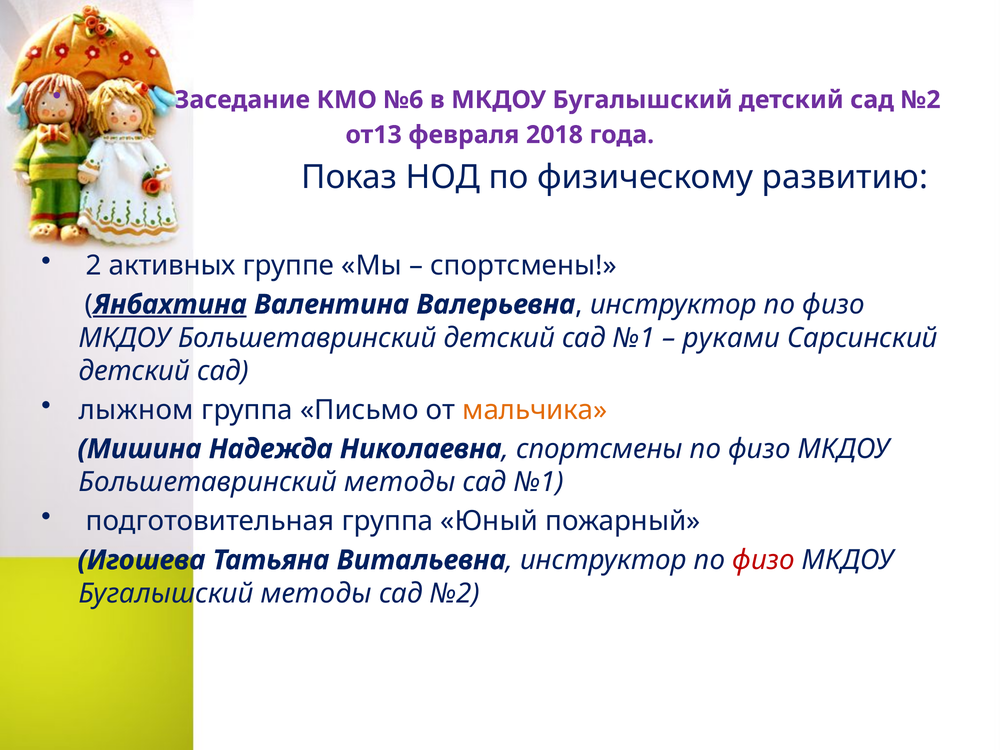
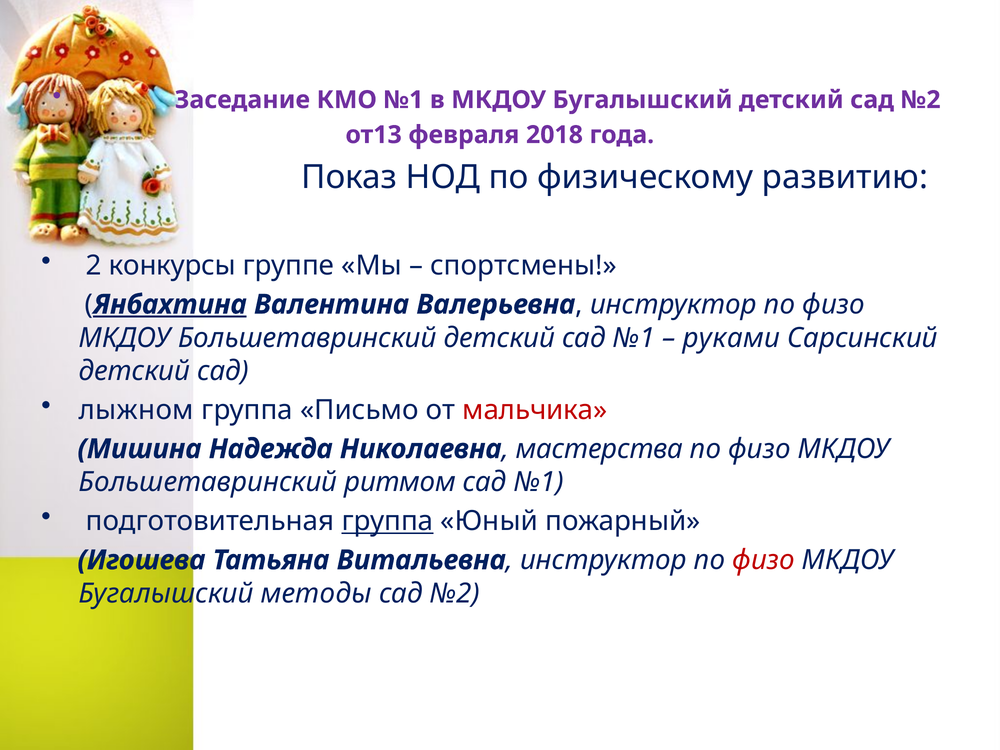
КМО №6: №6 -> №1
активных: активных -> конкурсы
мальчика colour: orange -> red
спортсмены at (599, 449): спортсмены -> мастерства
Большетавринский методы: методы -> ритмом
группа at (387, 521) underline: none -> present
